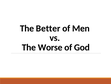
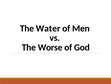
Better: Better -> Water
